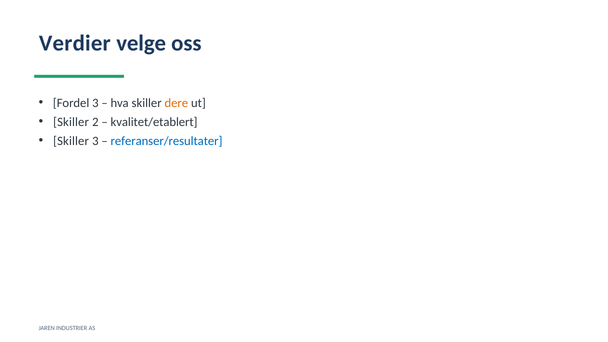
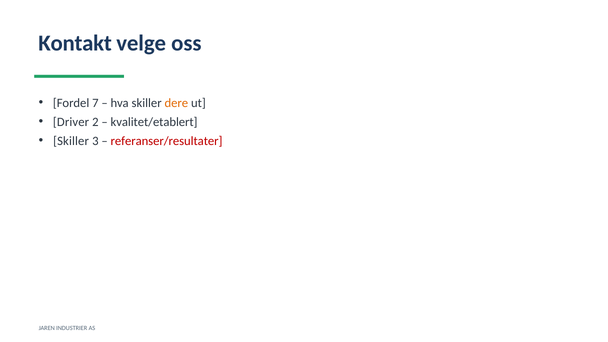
Verdier: Verdier -> Kontakt
Fordel 3: 3 -> 7
Skiller at (71, 122): Skiller -> Driver
referanser/resultater colour: blue -> red
